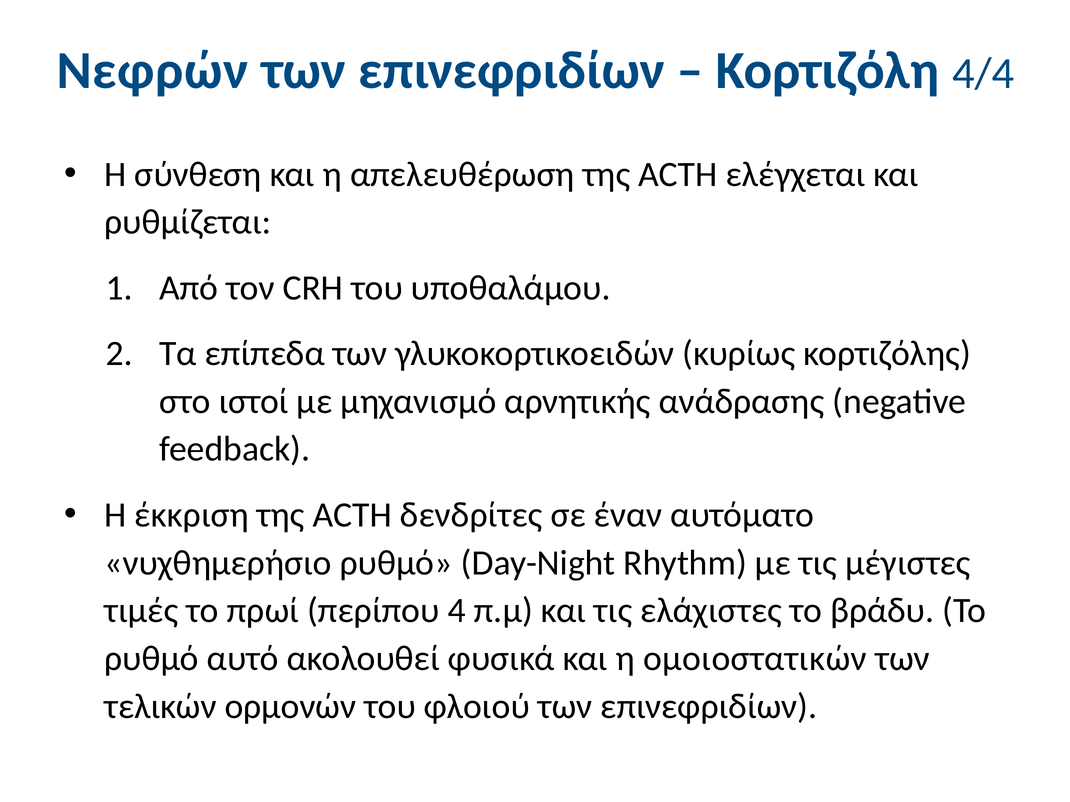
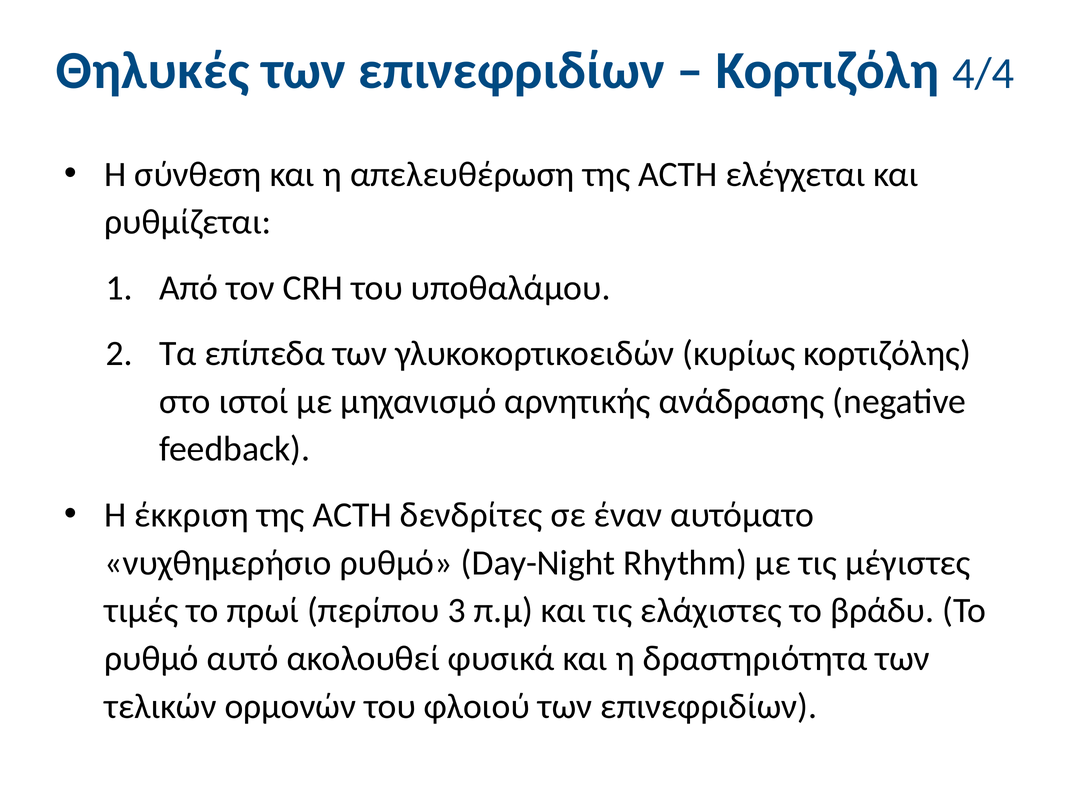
Νεφρών: Νεφρών -> Θηλυκές
4: 4 -> 3
ομοιοστατικών: ομοιοστατικών -> δραστηριότητα
